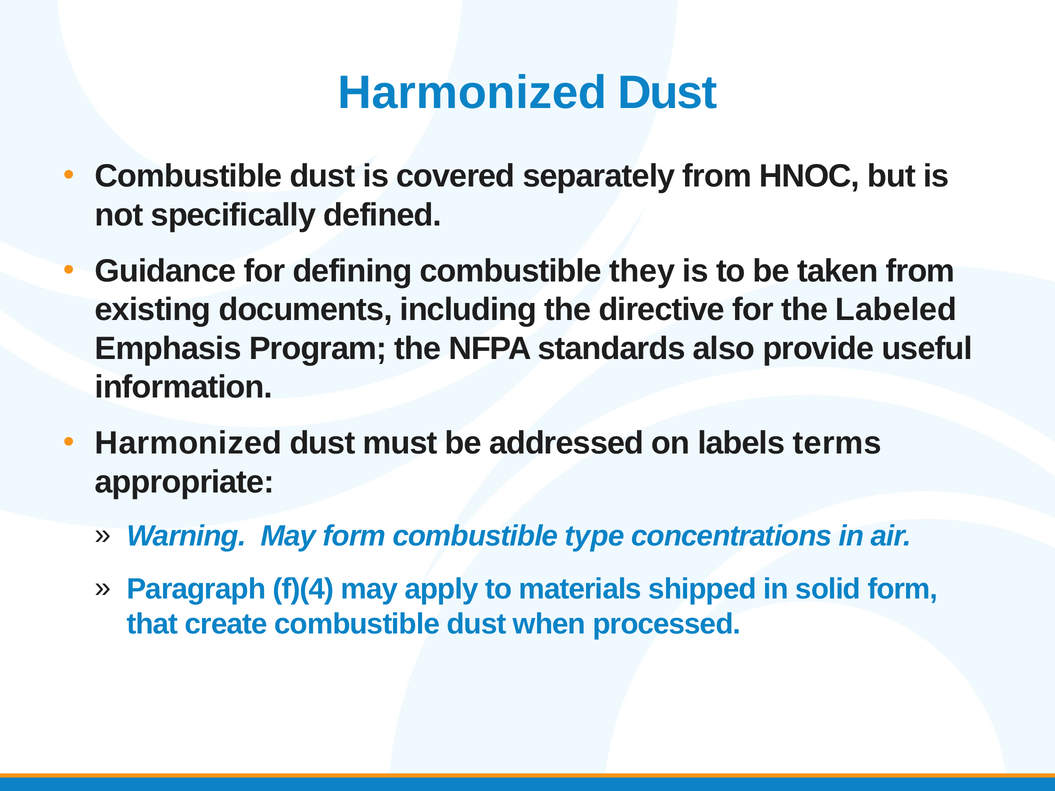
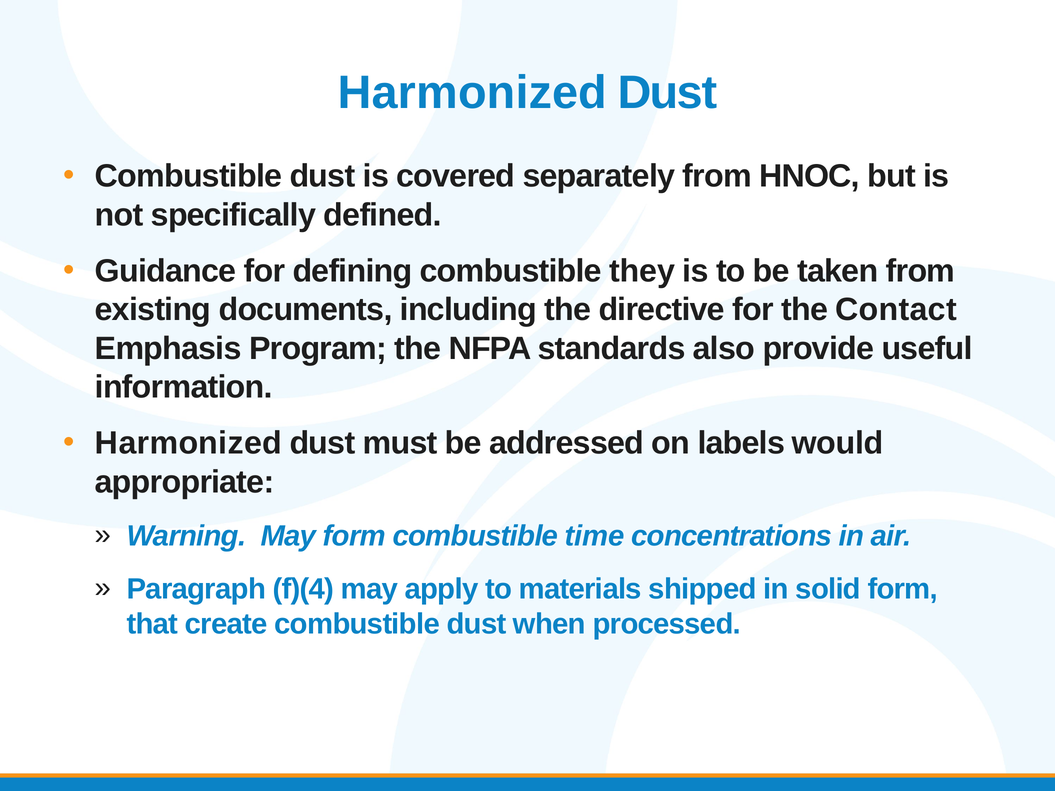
Labeled: Labeled -> Contact
terms: terms -> would
type: type -> time
